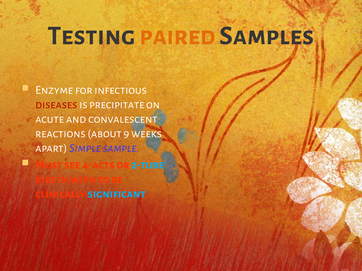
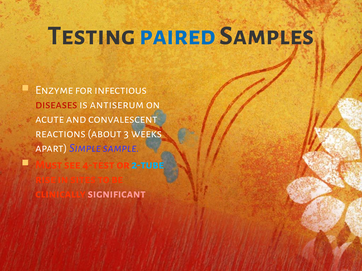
paired colour: orange -> blue
precipitate: precipitate -> antiserum
9: 9 -> 3
4-acts: 4-acts -> 4-test
with: with -> sites
significant colour: light blue -> pink
